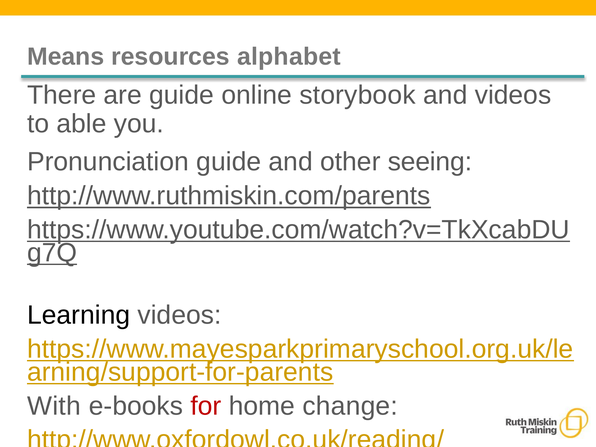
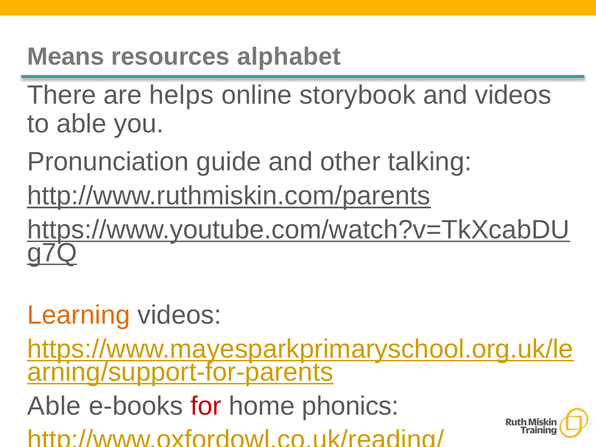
are guide: guide -> helps
seeing: seeing -> talking
Learning colour: black -> orange
With at (54, 406): With -> Able
change: change -> phonics
